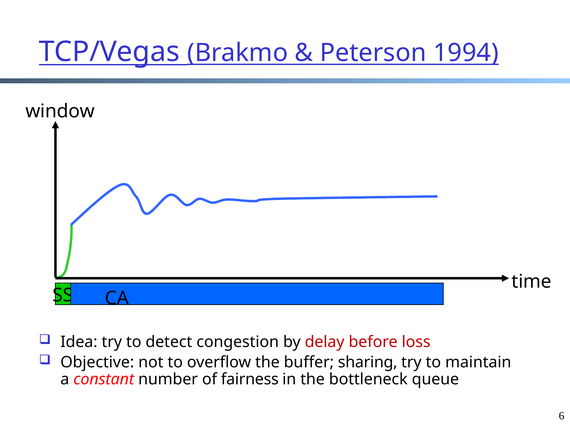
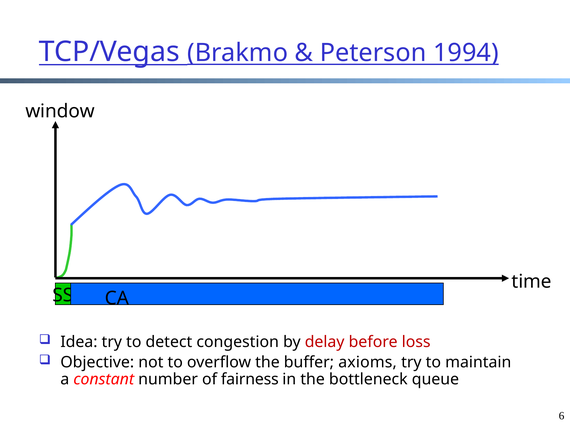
sharing: sharing -> axioms
